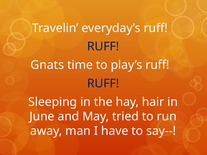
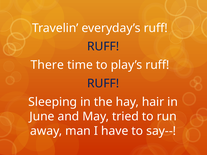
Gnats: Gnats -> There
